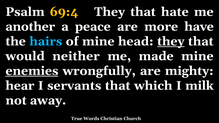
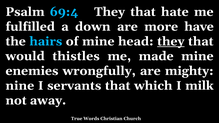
69:4 colour: yellow -> light blue
another: another -> fulfilled
peace: peace -> down
neither: neither -> thistles
enemies underline: present -> none
hear: hear -> nine
